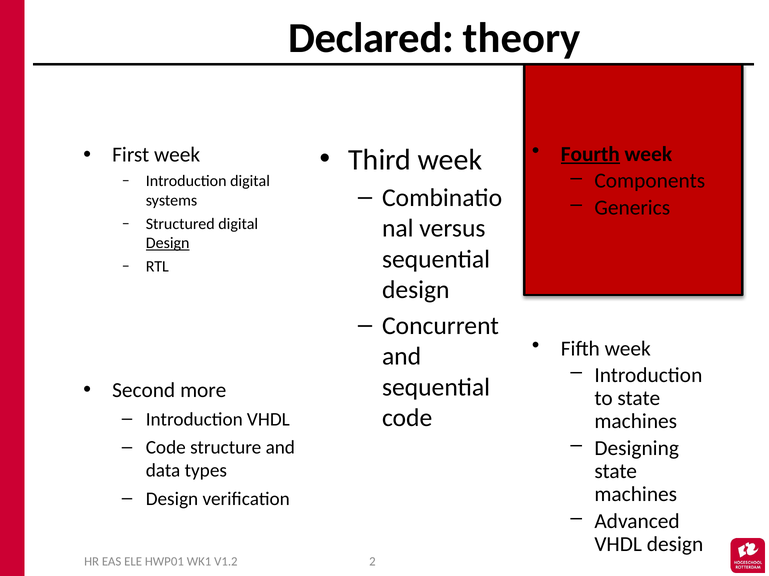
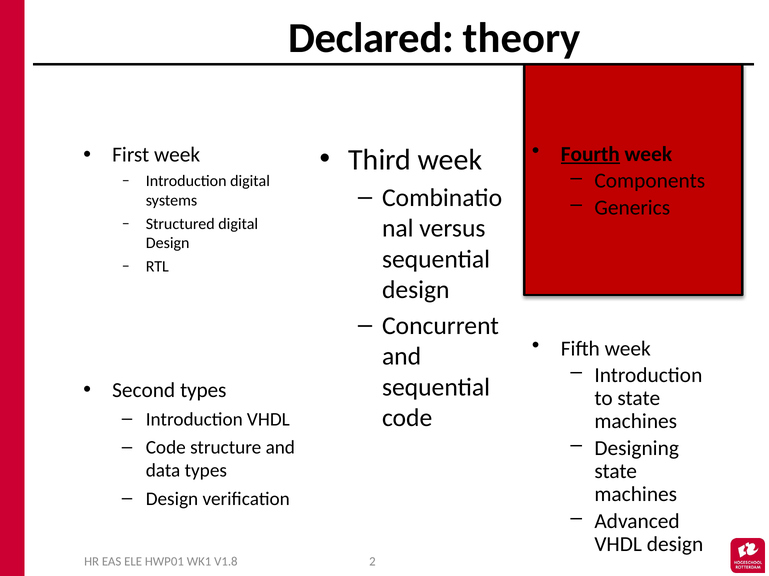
Design at (168, 243) underline: present -> none
Second more: more -> types
V1.2: V1.2 -> V1.8
